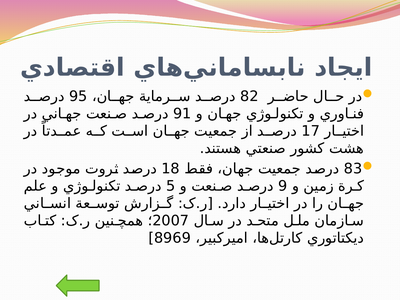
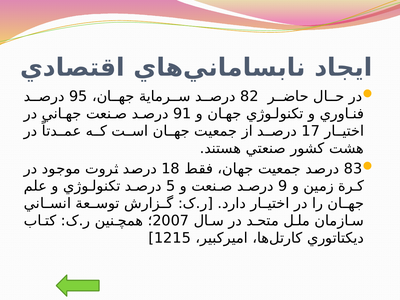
8969: 8969 -> 1215
